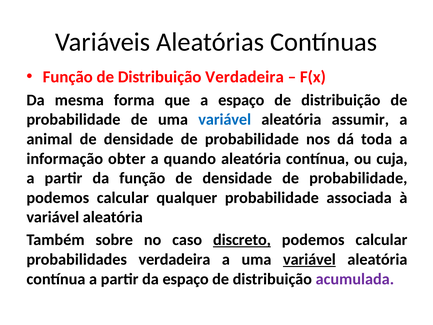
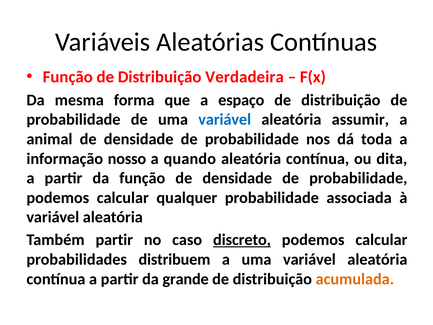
obter: obter -> nosso
cuja: cuja -> dita
Também sobre: sobre -> partir
probabilidades verdadeira: verdadeira -> distribuem
variável at (309, 259) underline: present -> none
da espaço: espaço -> grande
acumulada colour: purple -> orange
